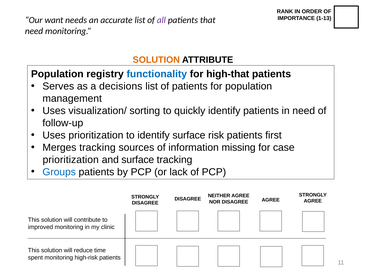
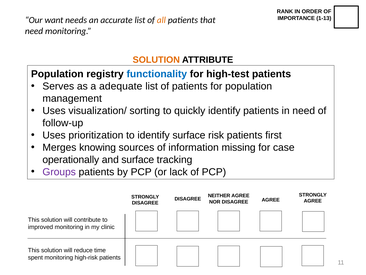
all colour: purple -> orange
high-that: high-that -> high-test
decisions: decisions -> adequate
Merges tracking: tracking -> knowing
prioritization at (71, 159): prioritization -> operationally
Groups colour: blue -> purple
